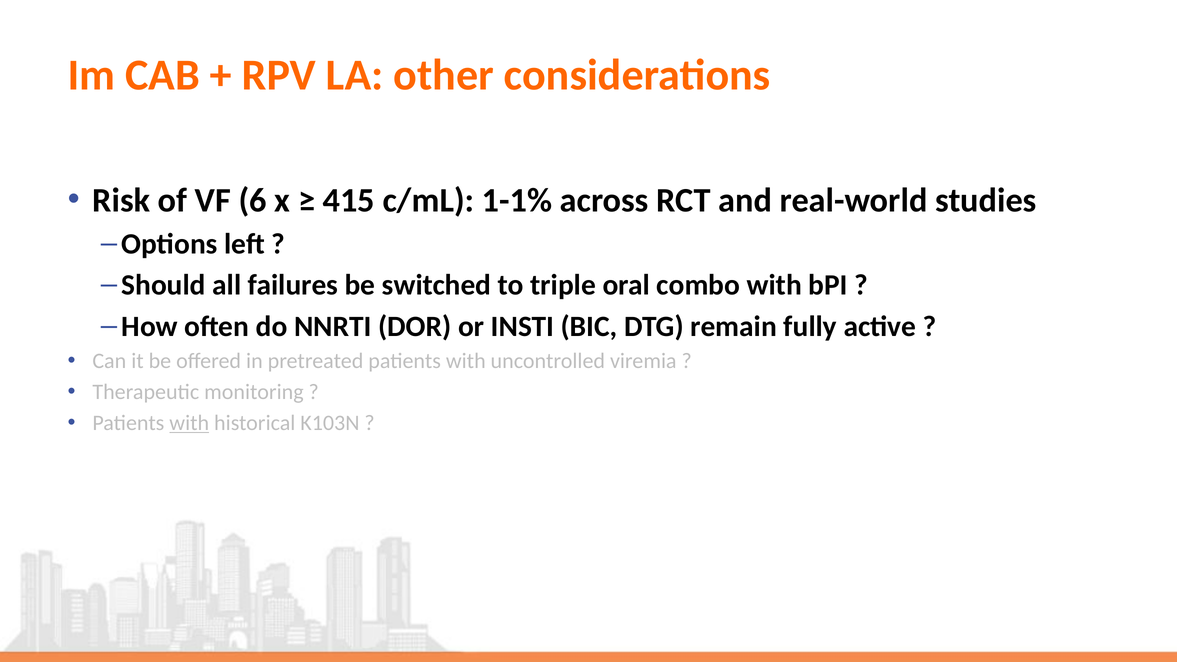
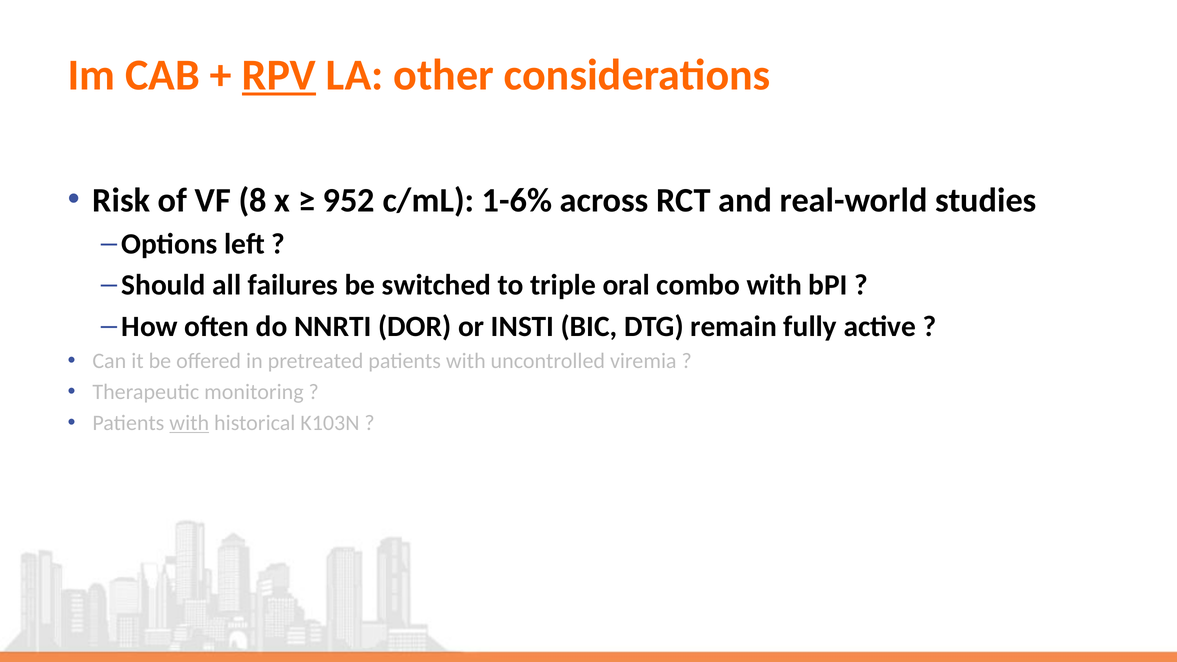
RPV underline: none -> present
6: 6 -> 8
415: 415 -> 952
1-1%: 1-1% -> 1-6%
